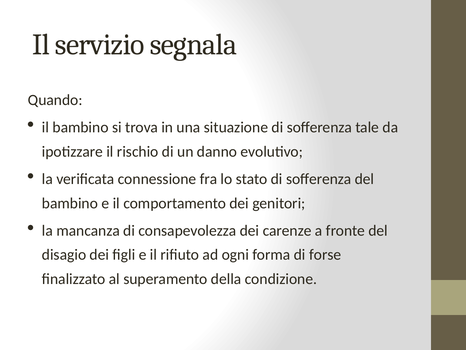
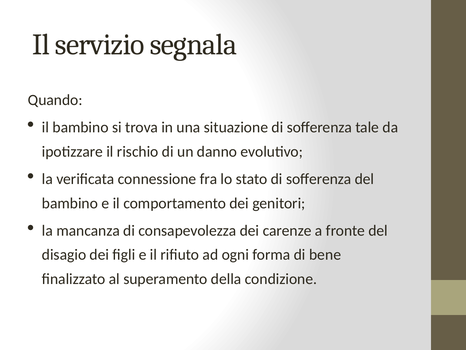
forse: forse -> bene
